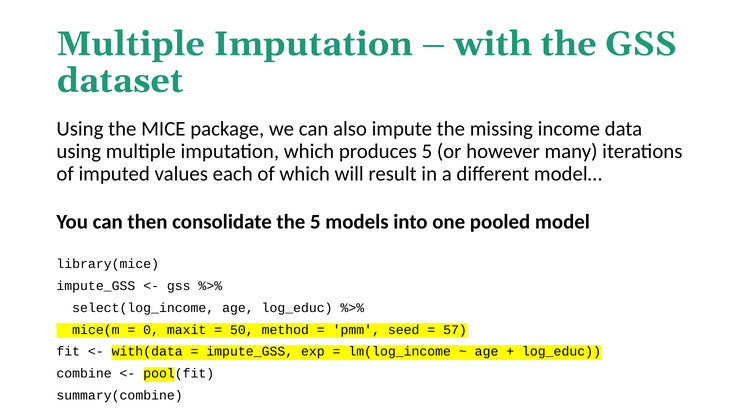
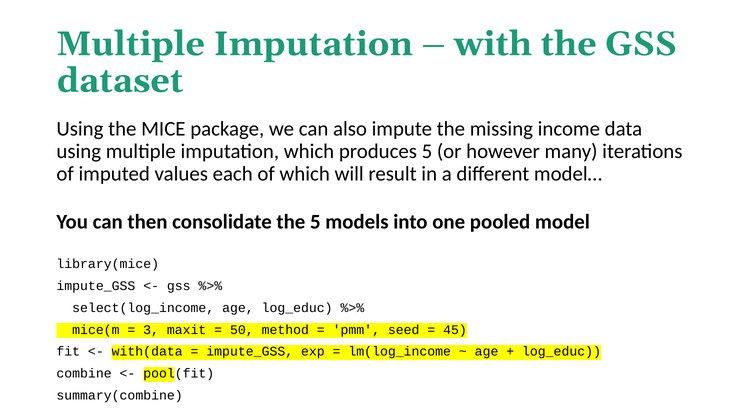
0: 0 -> 3
57: 57 -> 45
